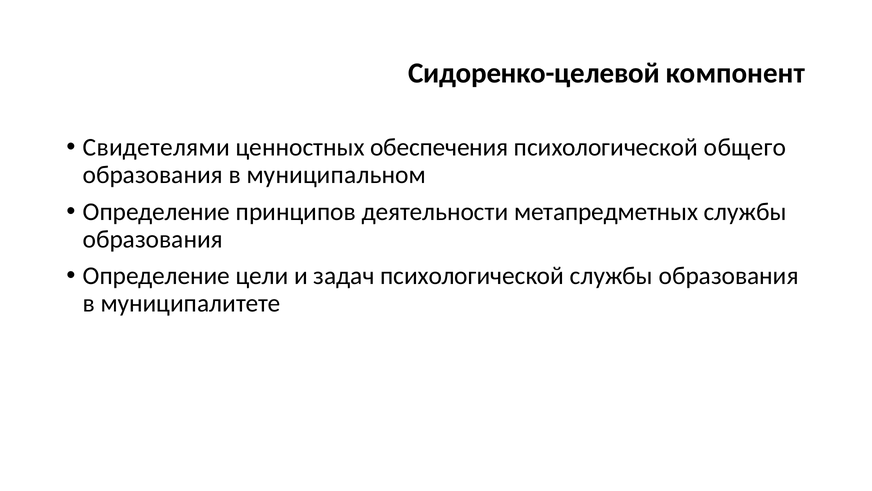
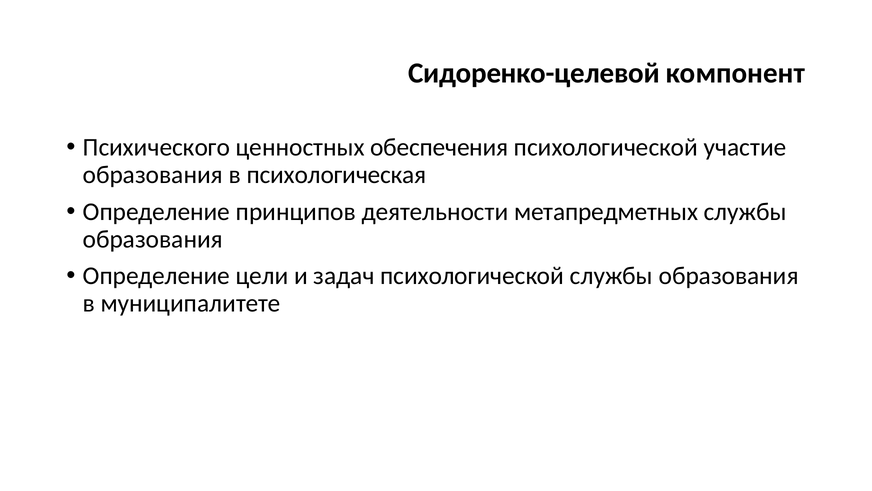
Свидетелями: Свидетелями -> Психического
общего: общего -> участие
муниципальном: муниципальном -> психологическая
